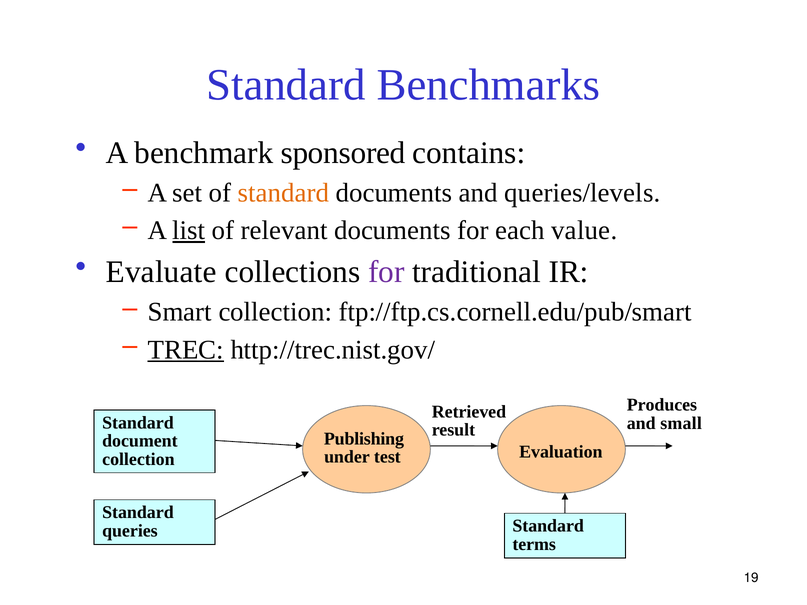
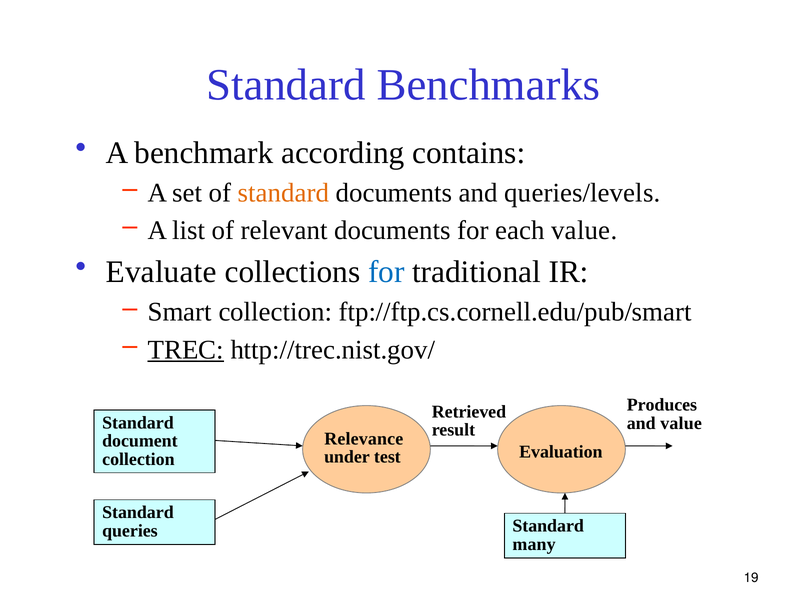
sponsored: sponsored -> according
list underline: present -> none
for at (386, 272) colour: purple -> blue
and small: small -> value
Publishing: Publishing -> Relevance
terms: terms -> many
